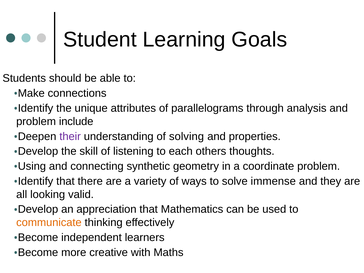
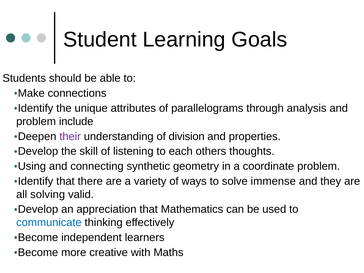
solving: solving -> division
looking: looking -> solving
communicate colour: orange -> blue
